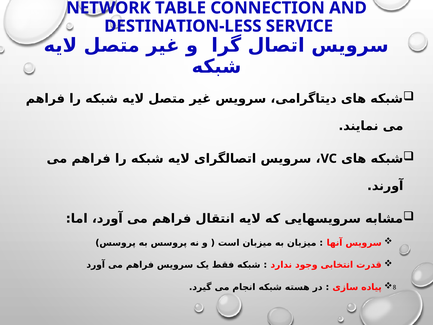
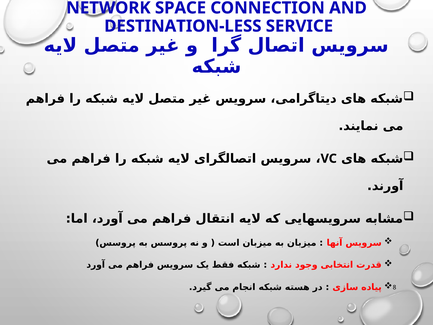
TABLE: TABLE -> SPACE
